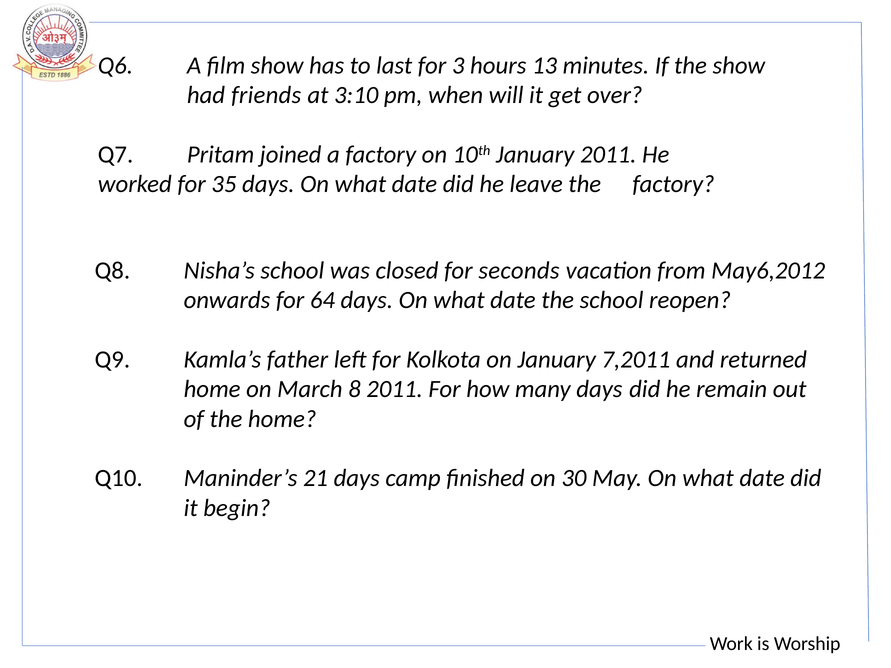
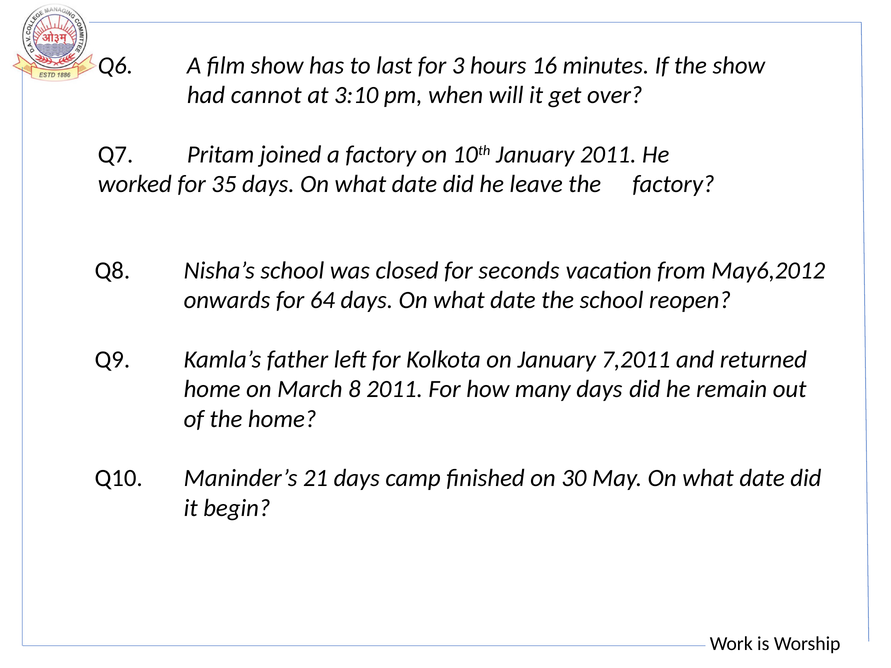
13: 13 -> 16
friends: friends -> cannot
